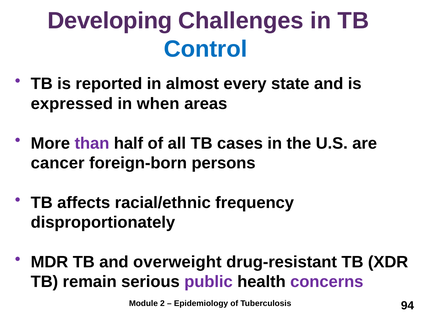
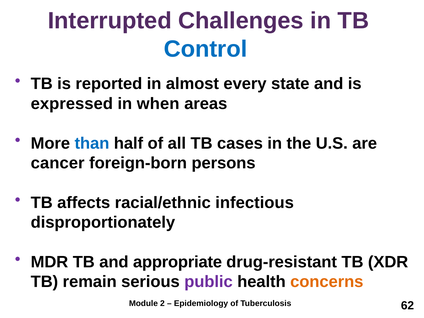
Developing: Developing -> Interrupted
than colour: purple -> blue
frequency: frequency -> infectious
overweight: overweight -> appropriate
concerns colour: purple -> orange
94: 94 -> 62
